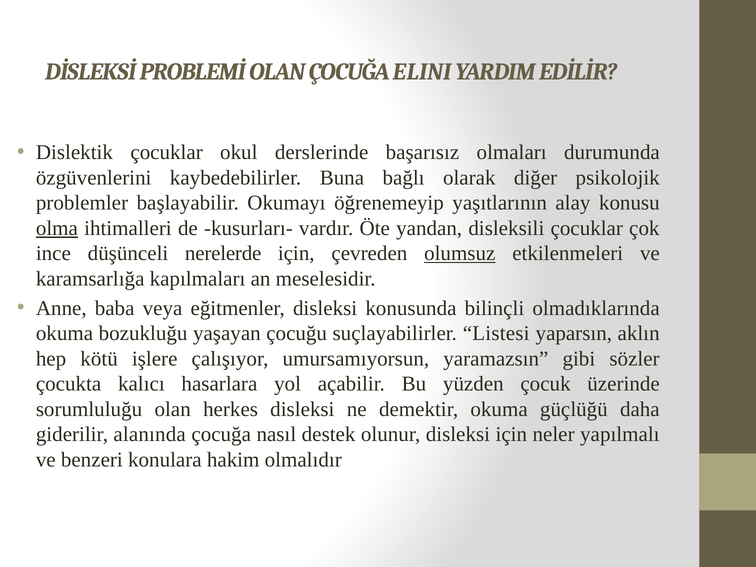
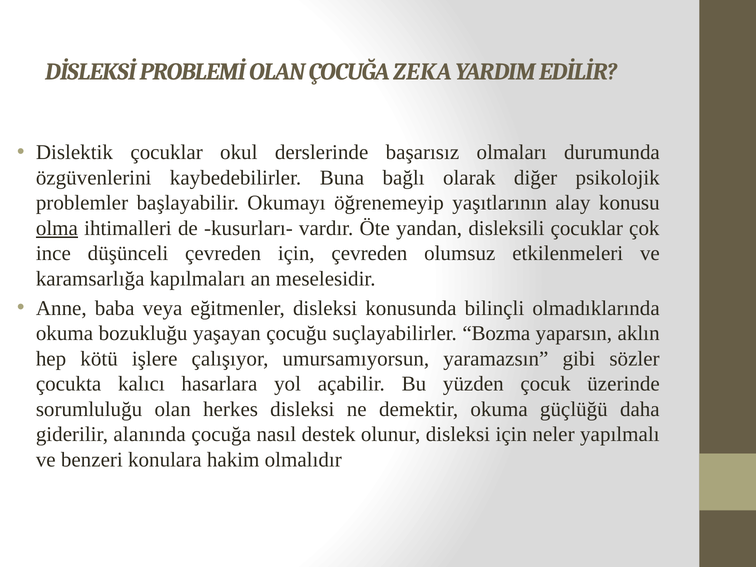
ELINI: ELINI -> ZEKA
düşünceli nerelerde: nerelerde -> çevreden
olumsuz underline: present -> none
Listesi: Listesi -> Bozma
